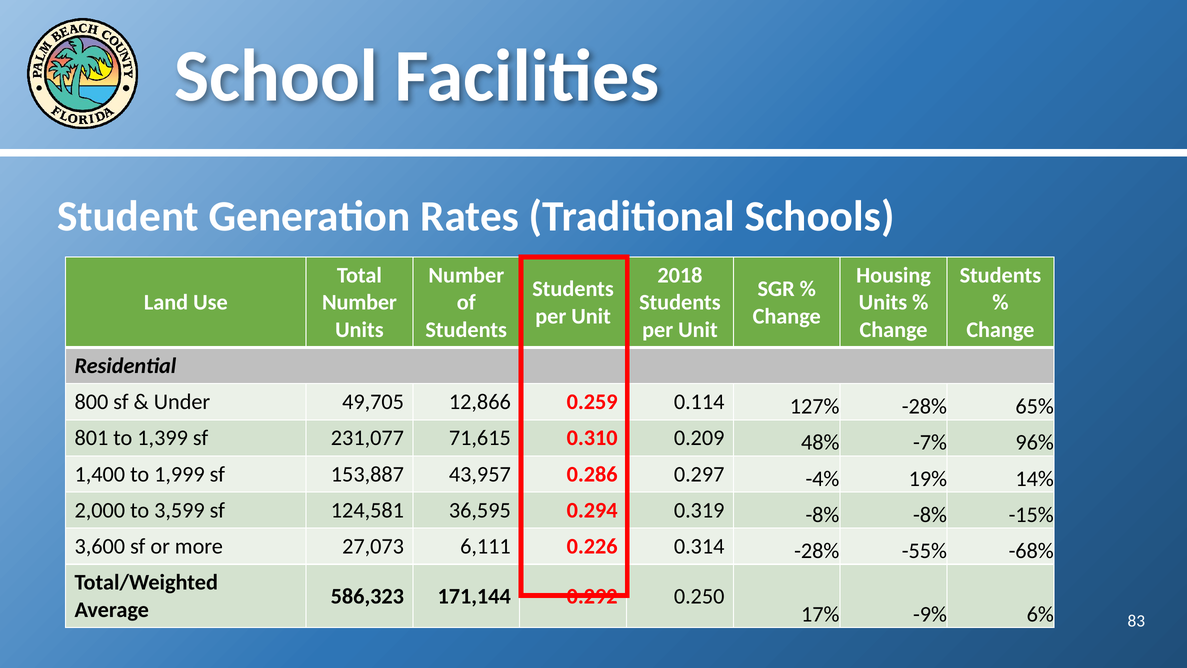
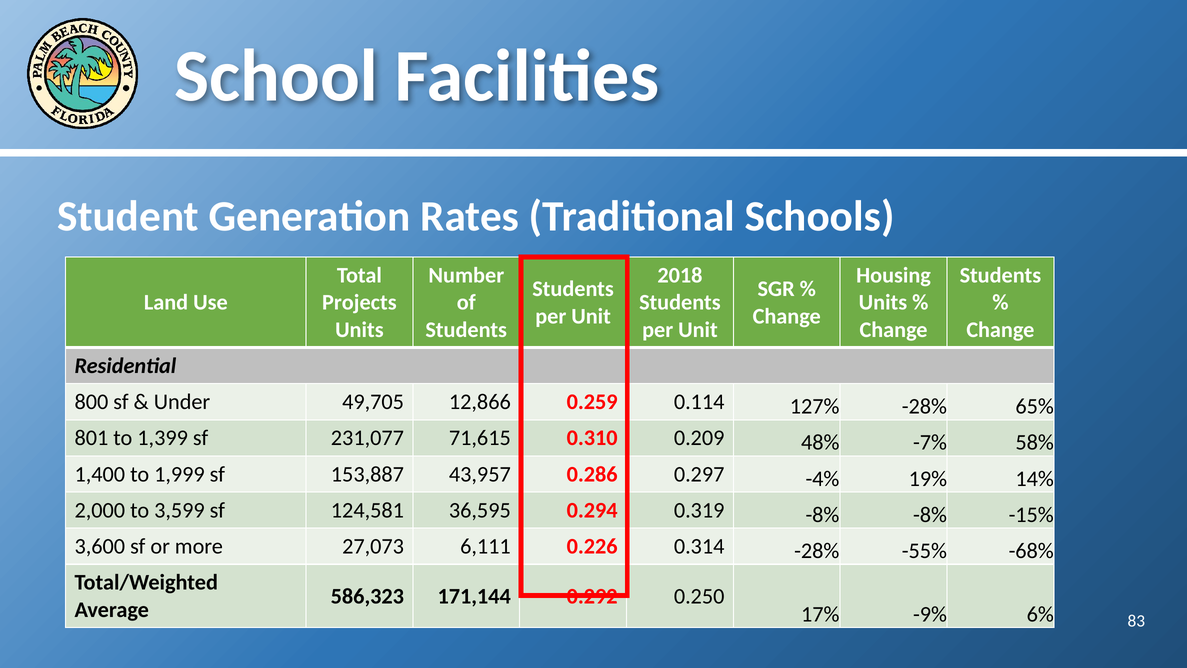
Number at (359, 302): Number -> Projects
96%: 96% -> 58%
